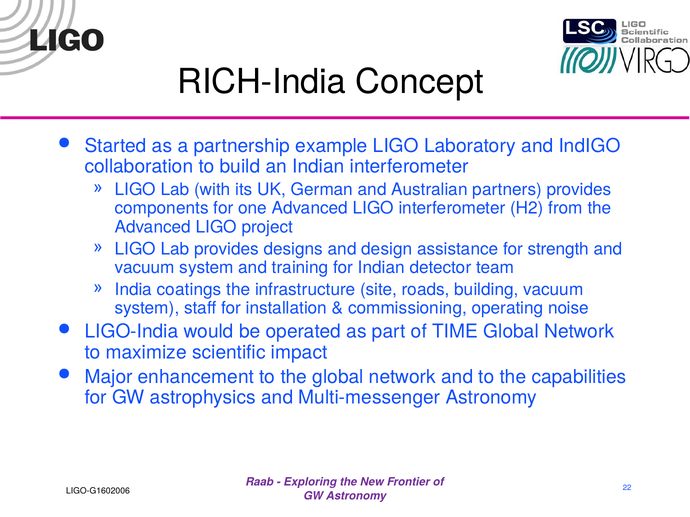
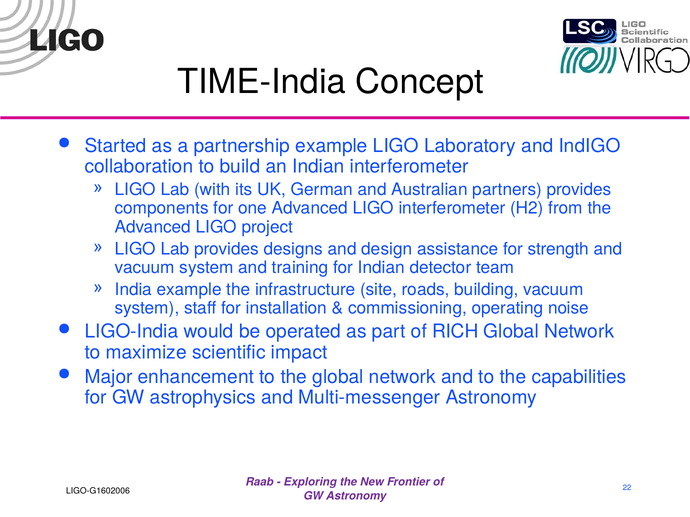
RICH-India: RICH-India -> TIME-India
India coatings: coatings -> example
TIME: TIME -> RICH
